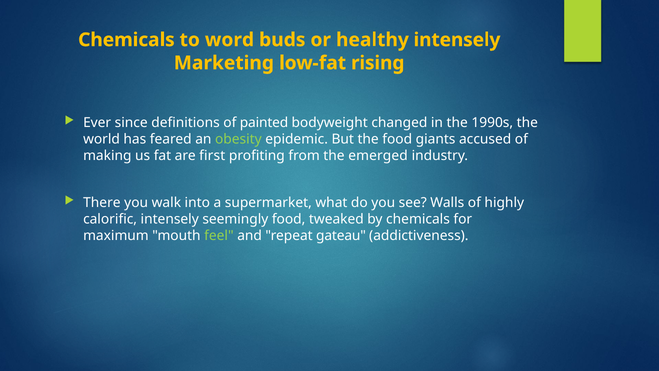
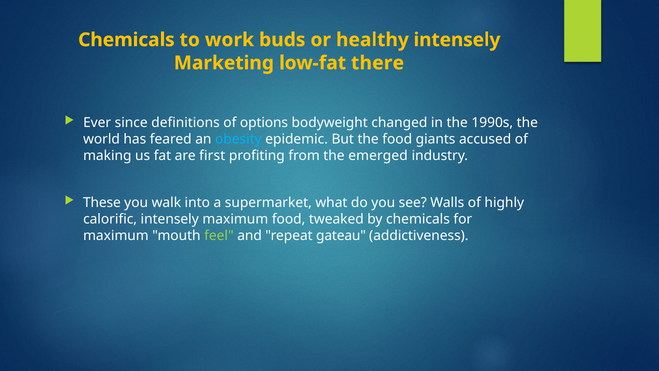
word: word -> work
rising: rising -> there
painted: painted -> options
obesity colour: light green -> light blue
There: There -> These
intensely seemingly: seemingly -> maximum
